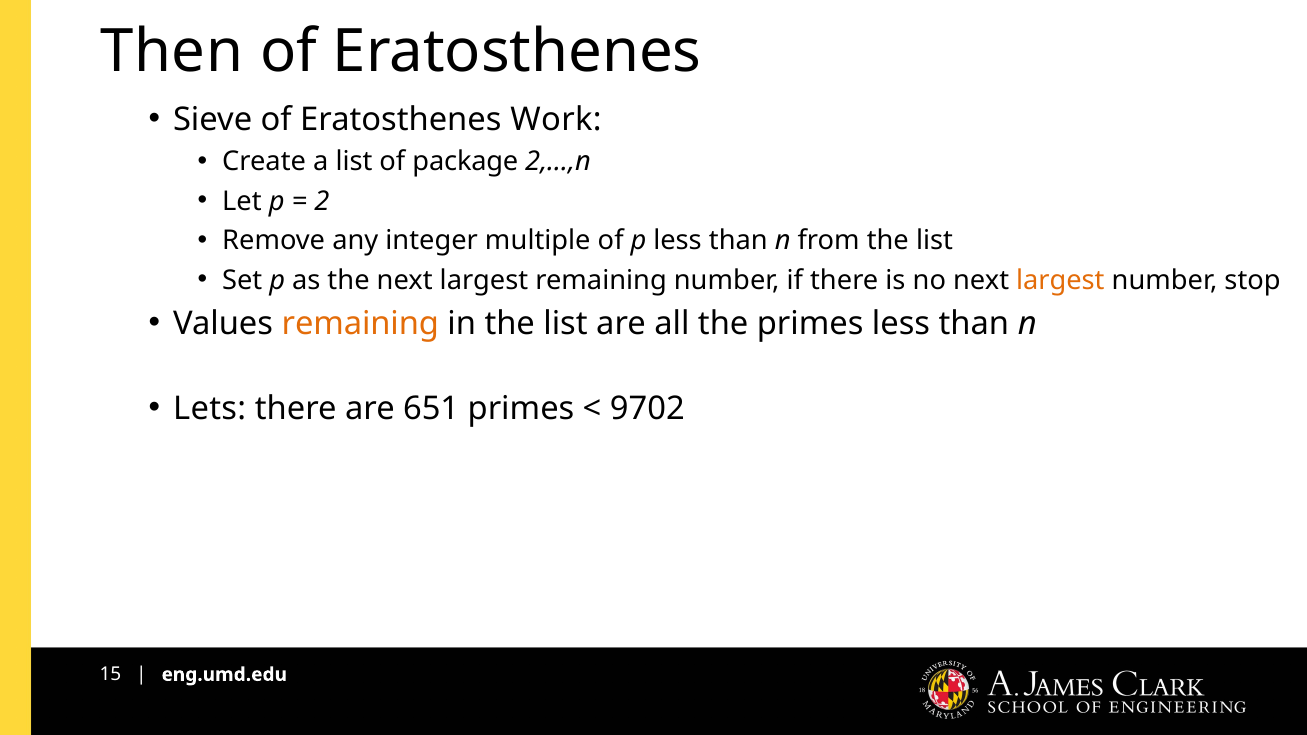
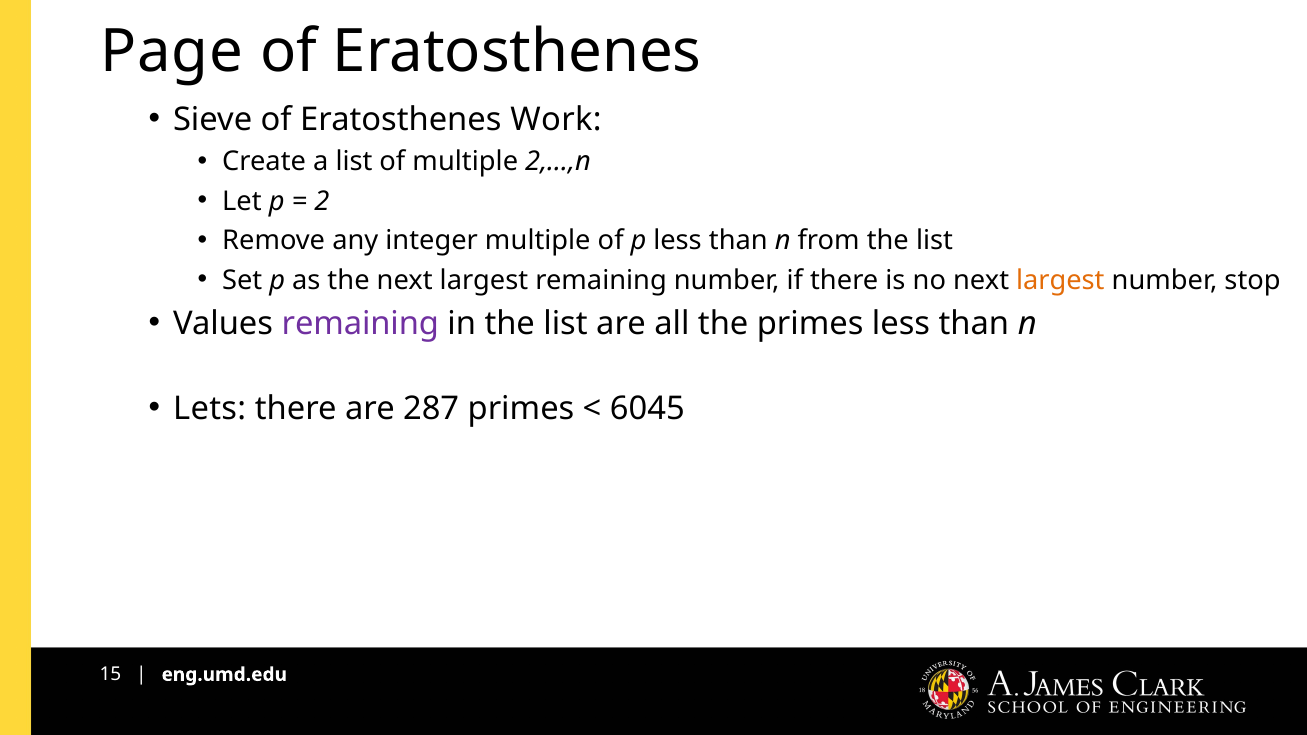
Then: Then -> Page
of package: package -> multiple
remaining at (360, 324) colour: orange -> purple
651: 651 -> 287
9702: 9702 -> 6045
